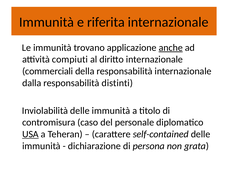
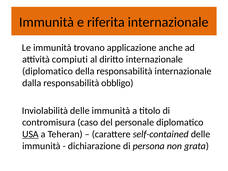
anche underline: present -> none
commerciali at (48, 71): commerciali -> diplomatico
distinti: distinti -> obbligo
